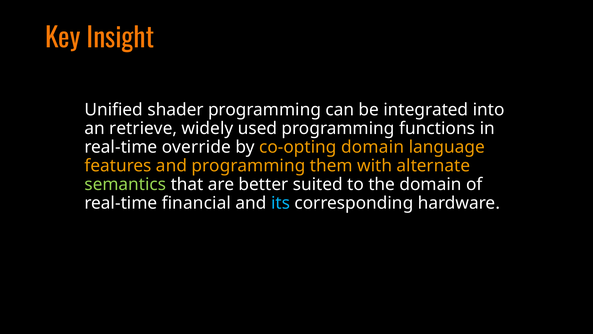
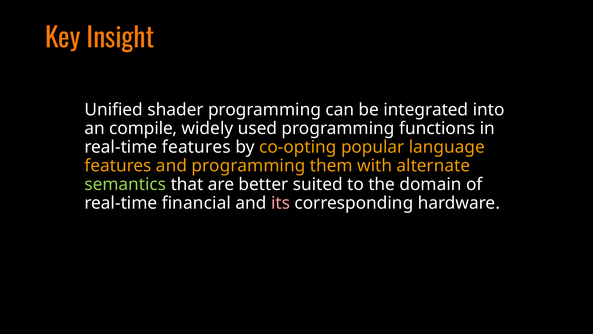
retrieve: retrieve -> compile
real-time override: override -> features
co-opting domain: domain -> popular
its colour: light blue -> pink
